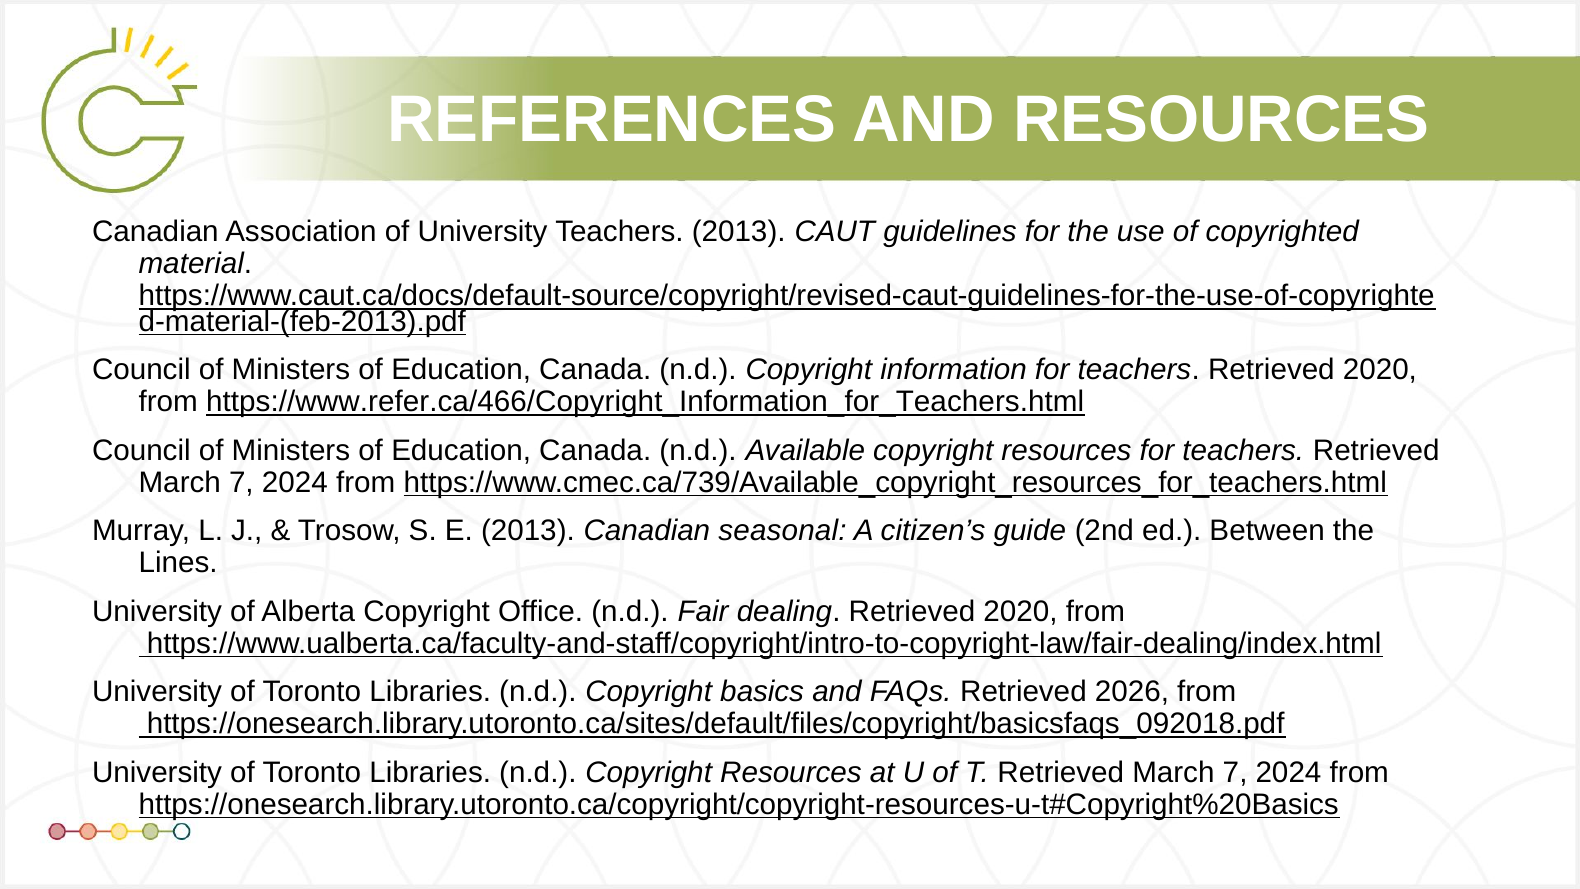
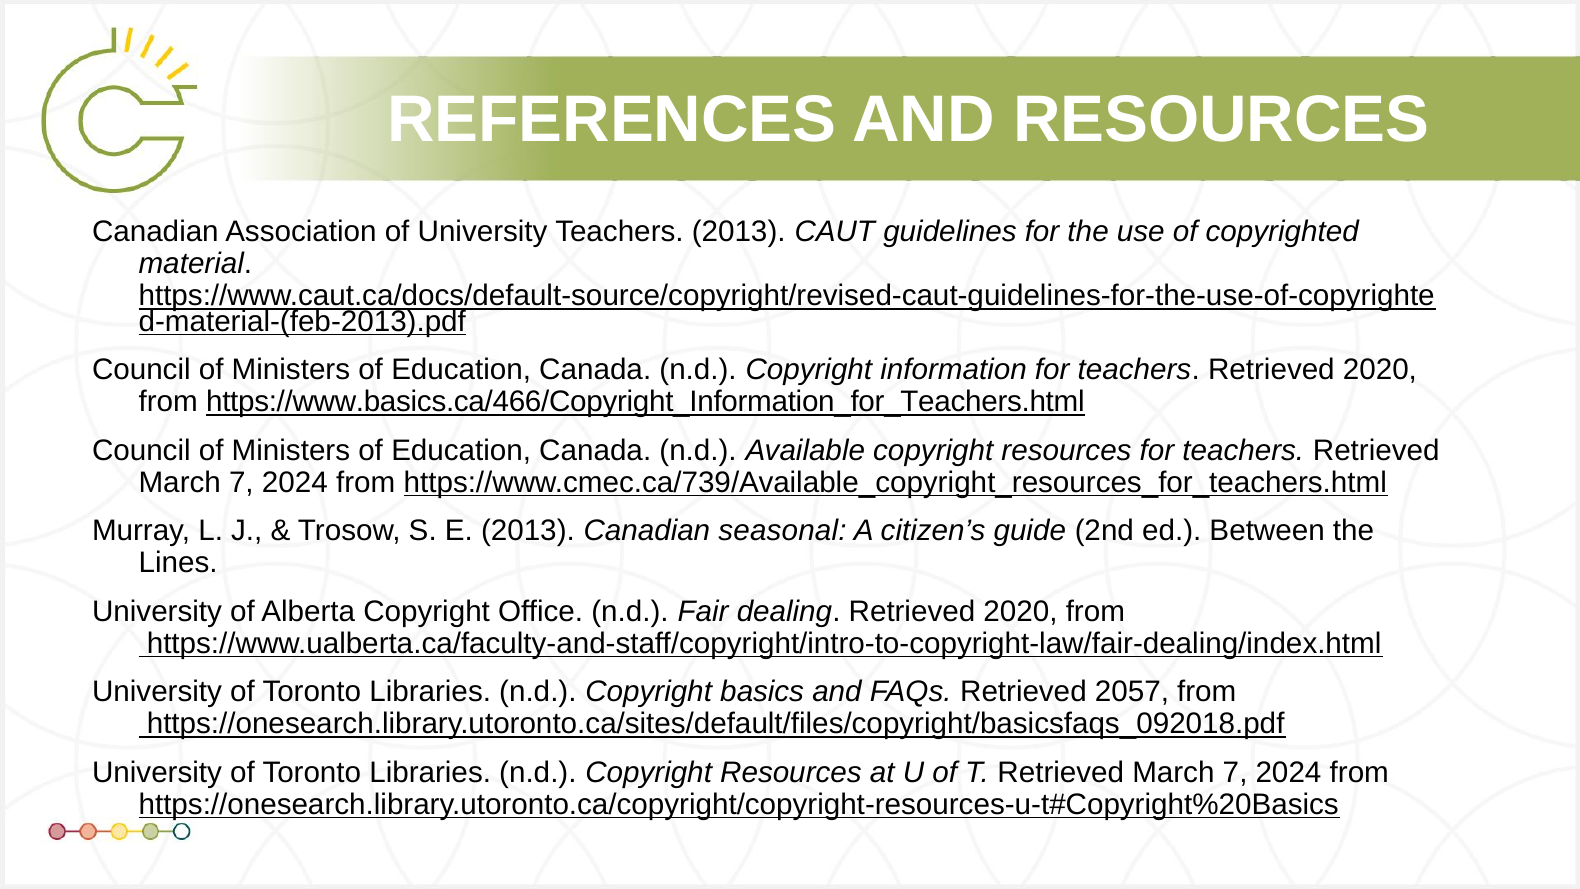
https://www.refer.ca/466/Copyright_Information_for_Teachers.html: https://www.refer.ca/466/Copyright_Information_for_Teachers.html -> https://www.basics.ca/466/Copyright_Information_for_Teachers.html
2026: 2026 -> 2057
